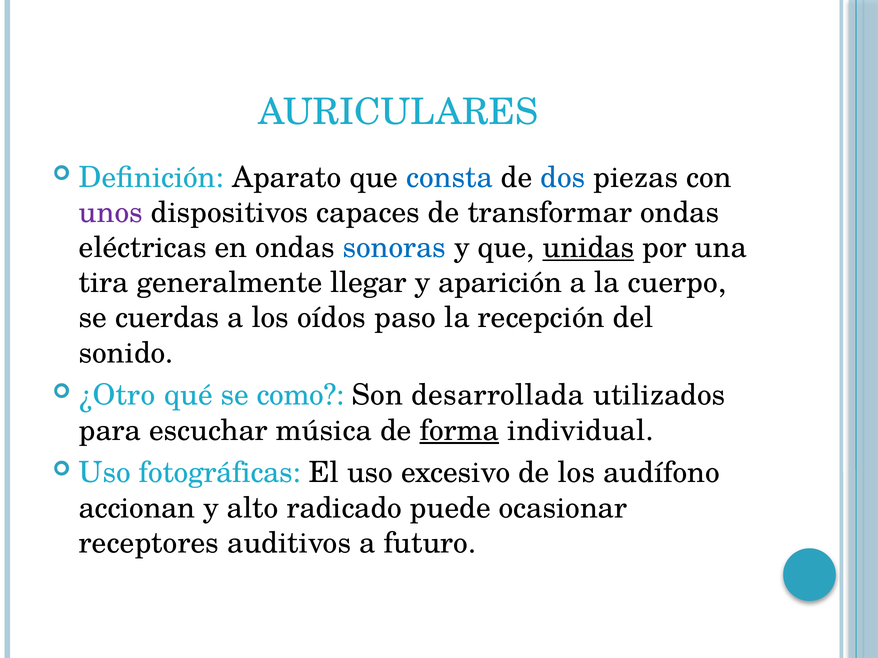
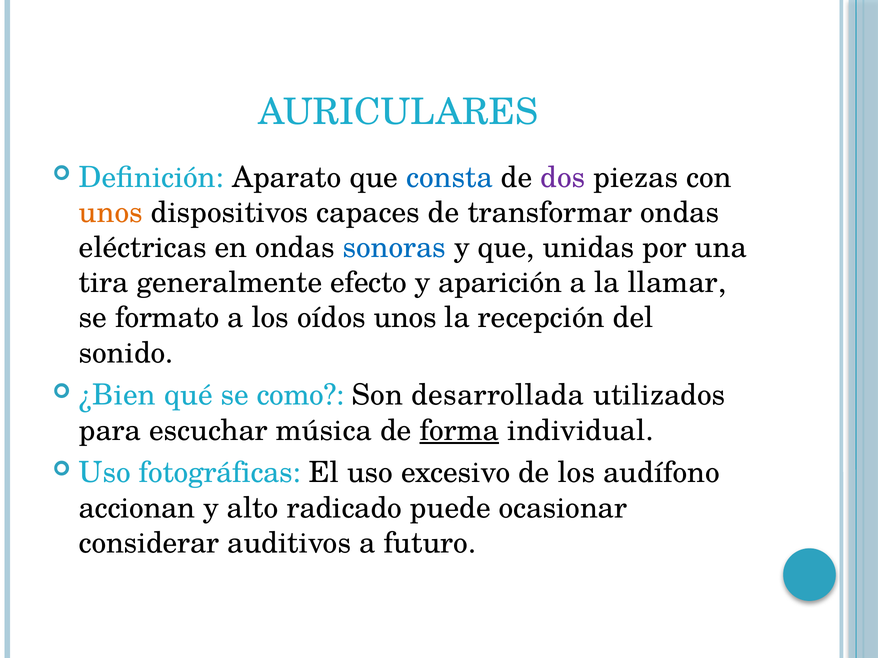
dos colour: blue -> purple
unos at (111, 213) colour: purple -> orange
unidas underline: present -> none
llegar: llegar -> efecto
cuerpo: cuerpo -> llamar
cuerdas: cuerdas -> formato
oídos paso: paso -> unos
¿Otro: ¿Otro -> ¿Bien
receptores: receptores -> considerar
